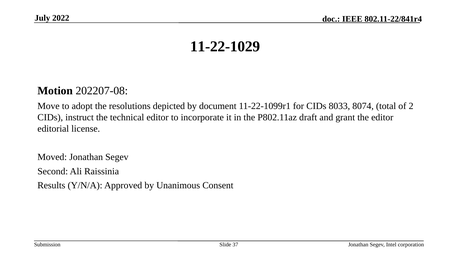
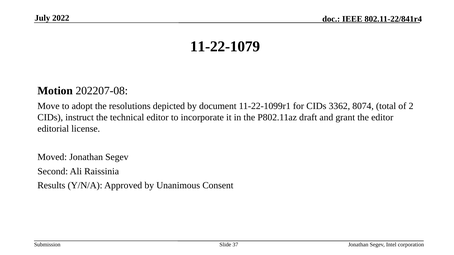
11-22-1029: 11-22-1029 -> 11-22-1079
8033: 8033 -> 3362
